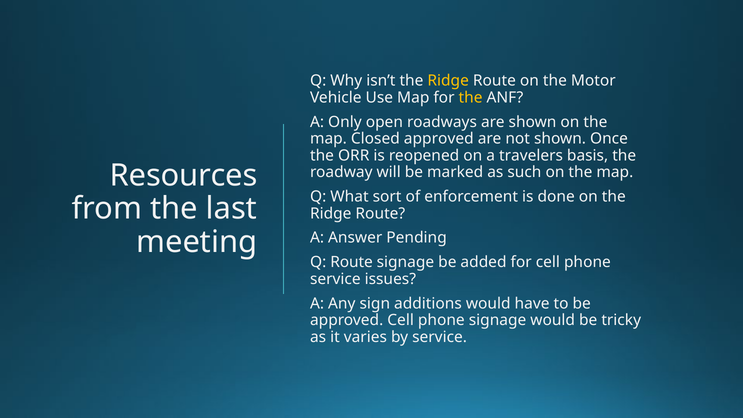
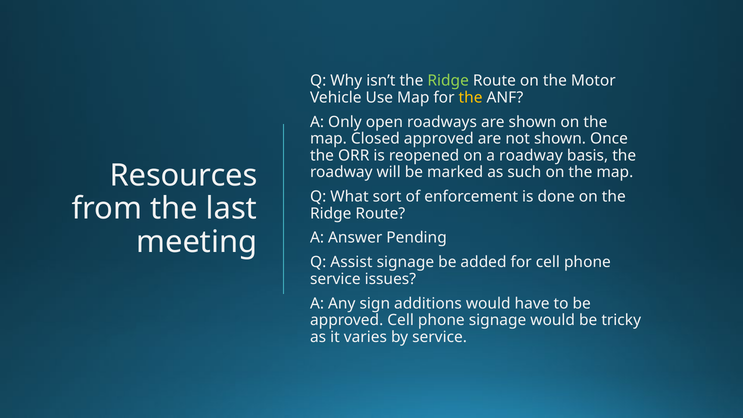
Ridge at (448, 81) colour: yellow -> light green
a travelers: travelers -> roadway
Q Route: Route -> Assist
